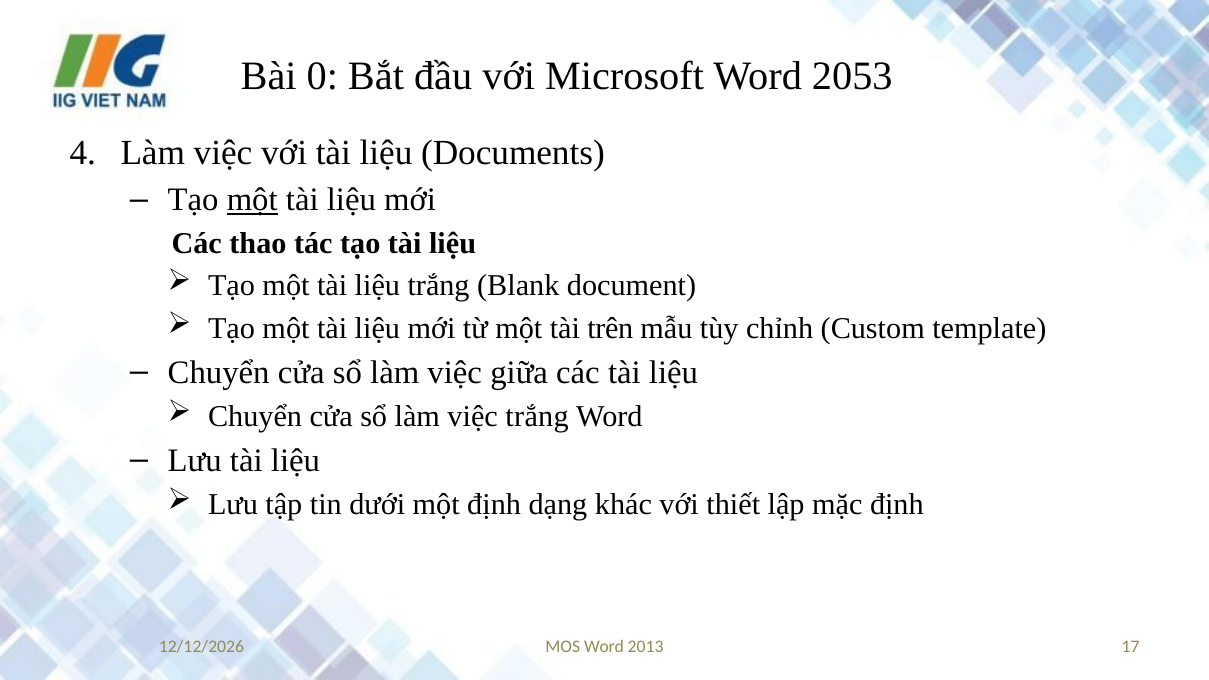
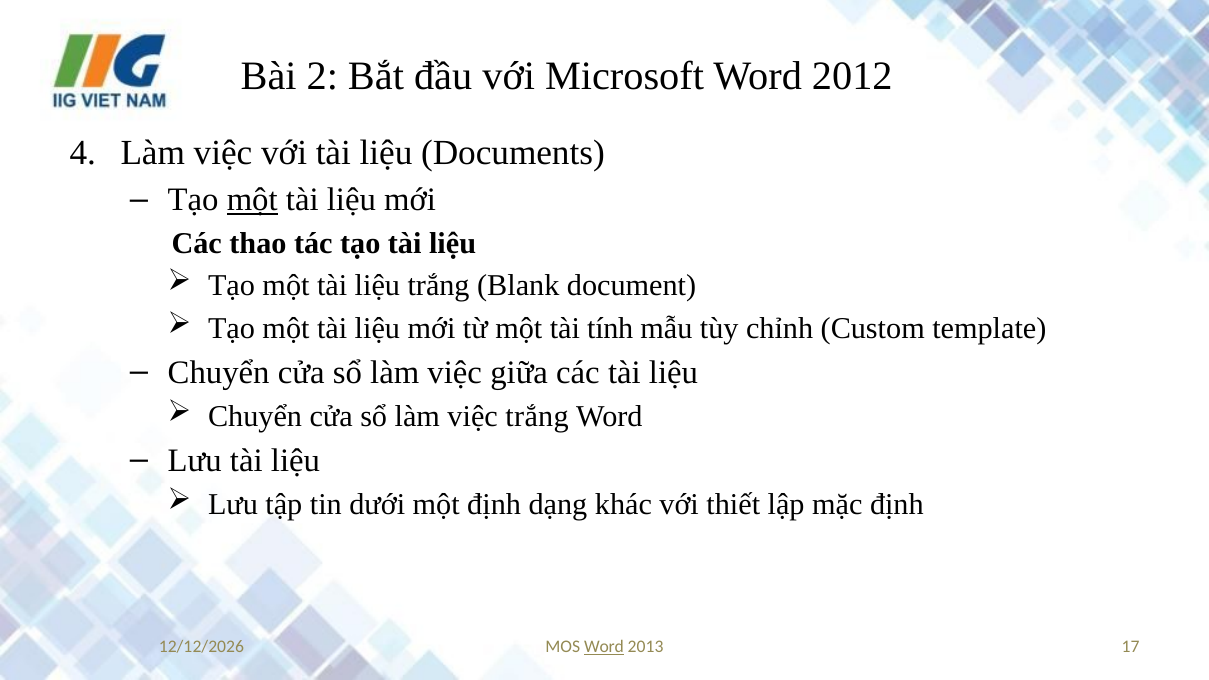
0: 0 -> 2
2053: 2053 -> 2012
trên: trên -> tính
Word at (604, 647) underline: none -> present
